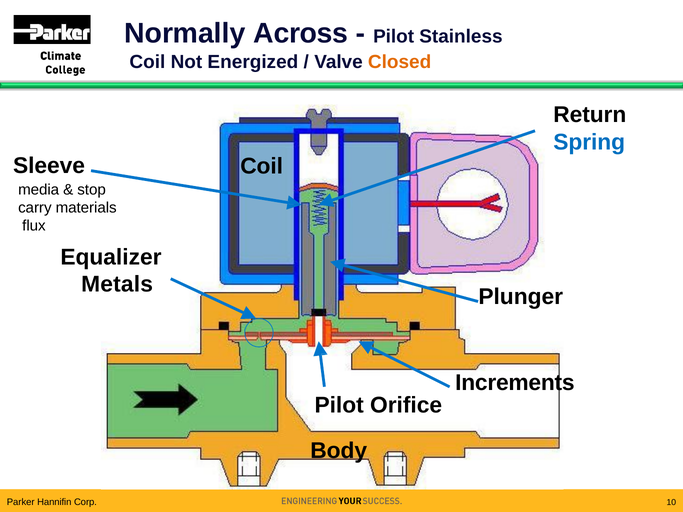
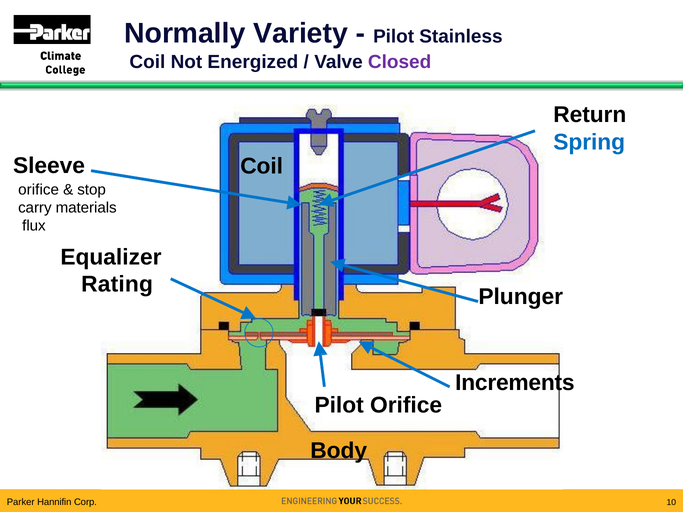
Across: Across -> Variety
Closed colour: orange -> purple
media at (39, 190): media -> orifice
Metals: Metals -> Rating
